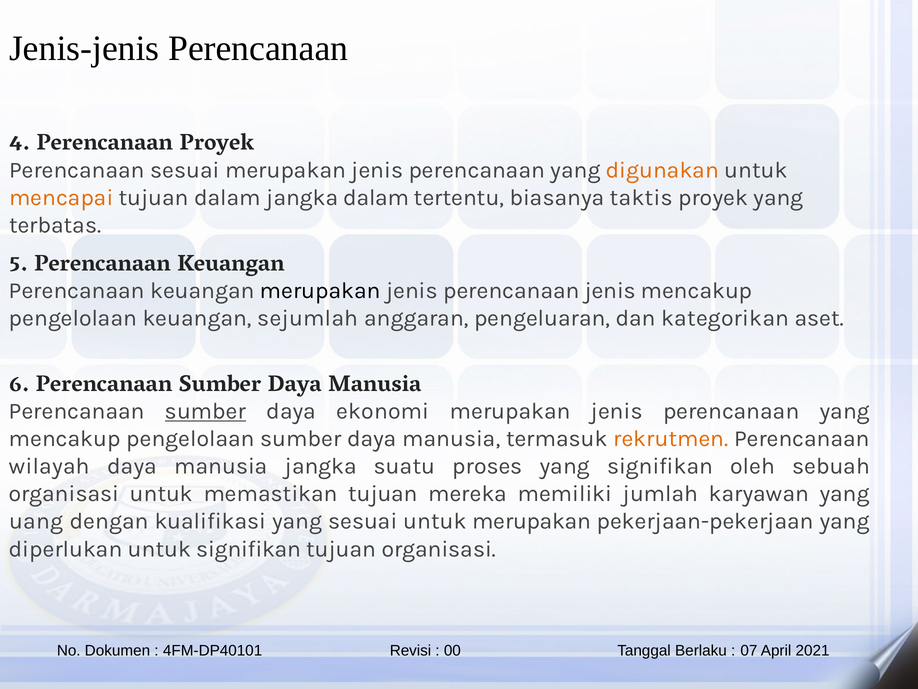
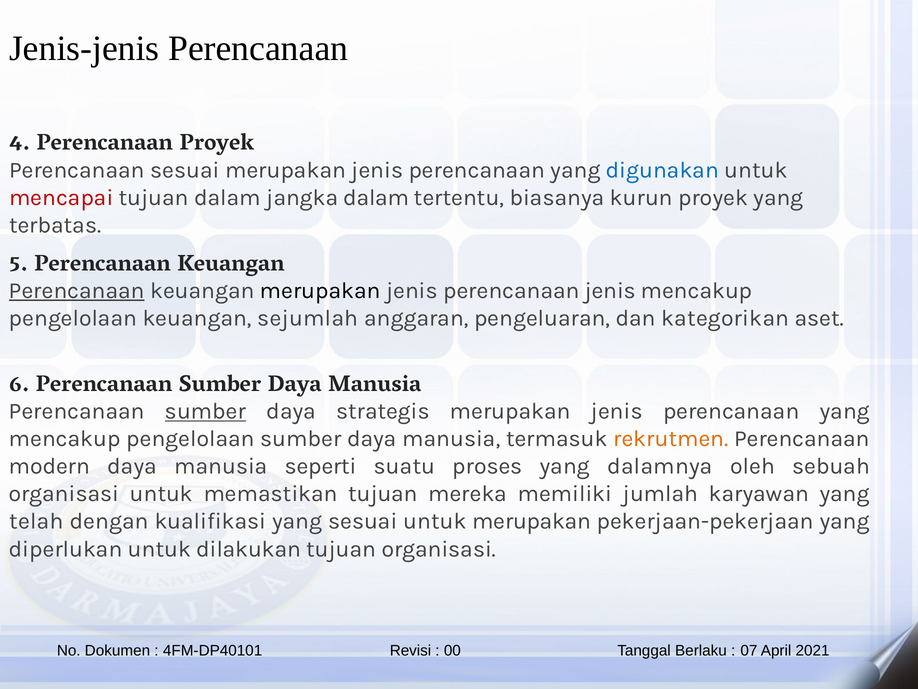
digunakan colour: orange -> blue
mencapai colour: orange -> red
taktis: taktis -> kurun
Perencanaan at (77, 290) underline: none -> present
ekonomi: ekonomi -> strategis
wilayah: wilayah -> modern
manusia jangka: jangka -> seperti
yang signifikan: signifikan -> dalamnya
uang: uang -> telah
untuk signifikan: signifikan -> dilakukan
